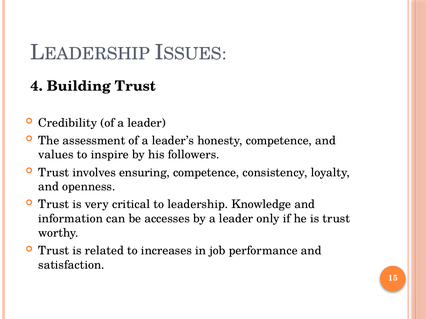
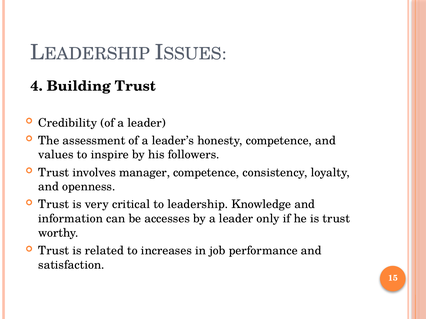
ensuring: ensuring -> manager
